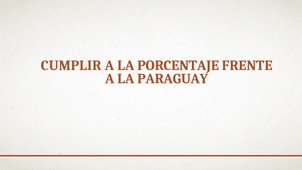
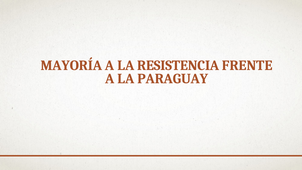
CUMPLIR: CUMPLIR -> MAYORÍA
PORCENTAJE: PORCENTAJE -> RESISTENCIA
